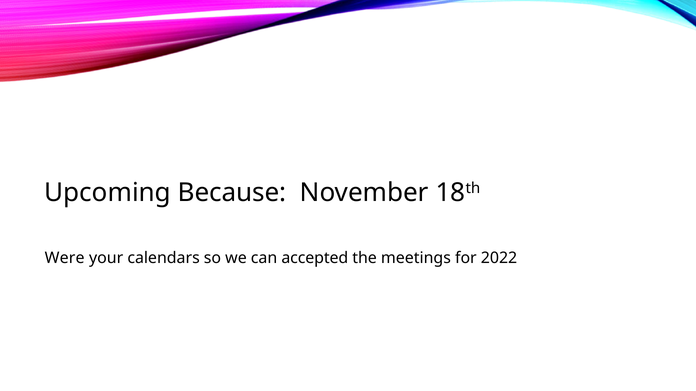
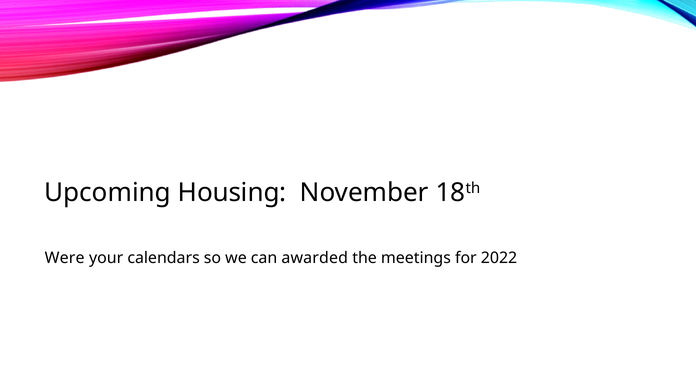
Because: Because -> Housing
accepted: accepted -> awarded
